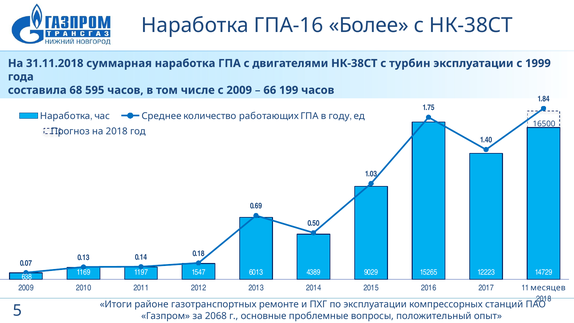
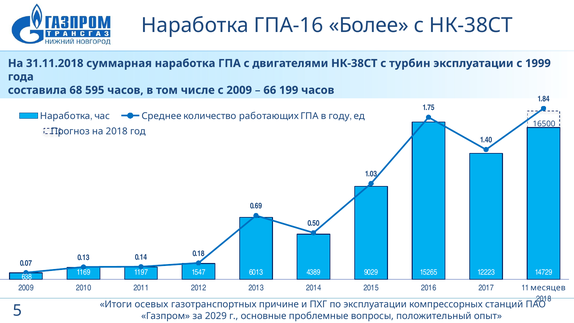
районе: районе -> осевых
ремонте: ремонте -> причине
2068: 2068 -> 2029
